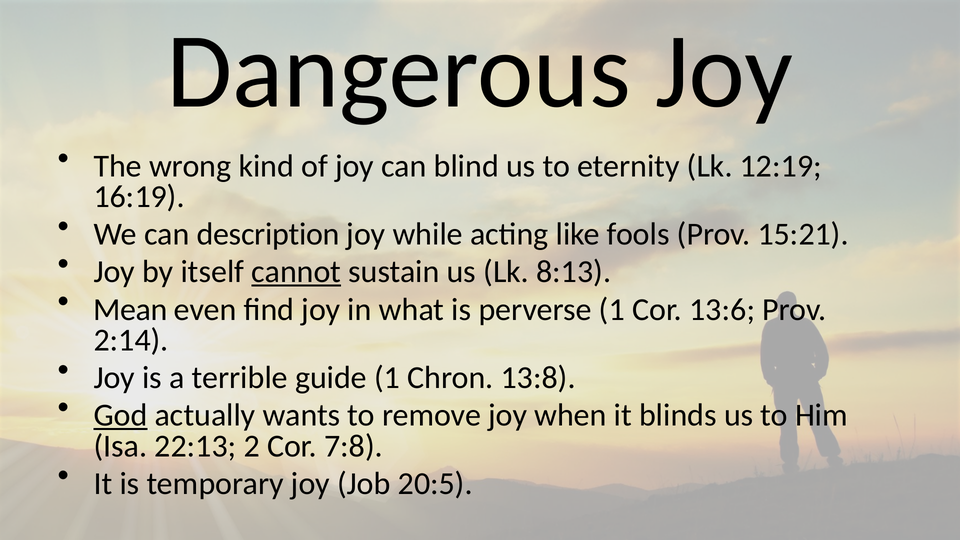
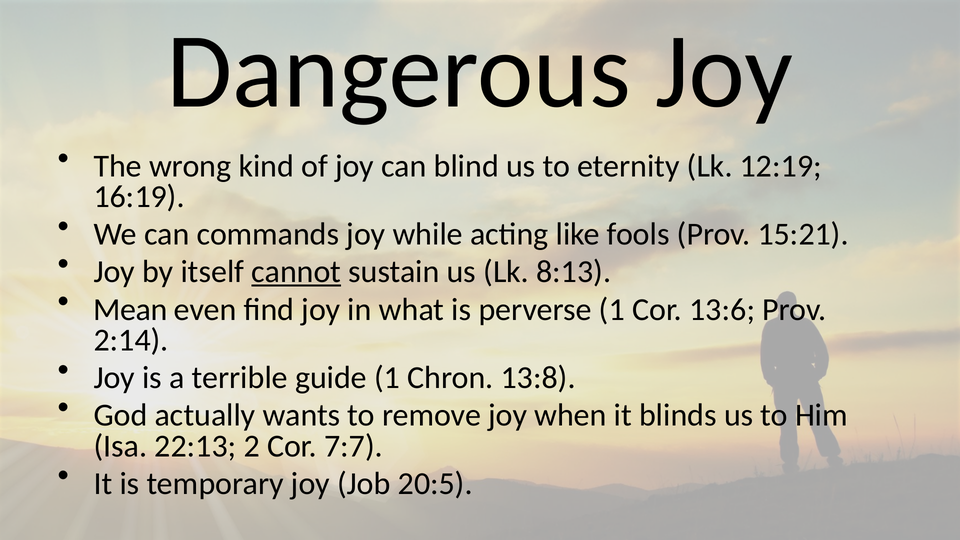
description: description -> commands
God underline: present -> none
7:8: 7:8 -> 7:7
